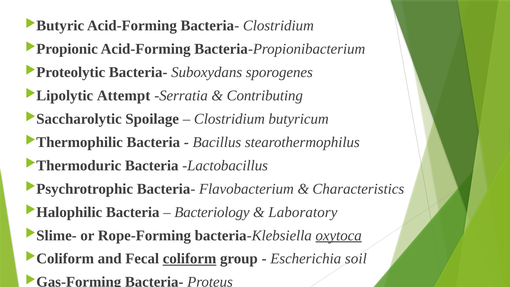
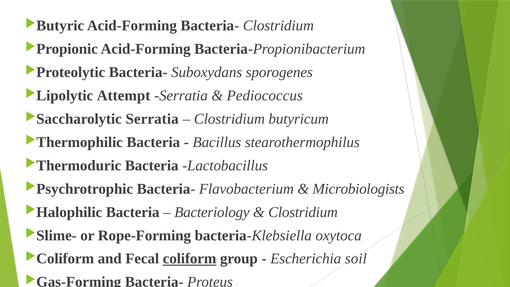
Contributing: Contributing -> Pediococcus
Spoilage at (152, 119): Spoilage -> Serratia
Characteristics: Characteristics -> Microbiologists
Laboratory at (303, 212): Laboratory -> Clostridium
oxytoca underline: present -> none
